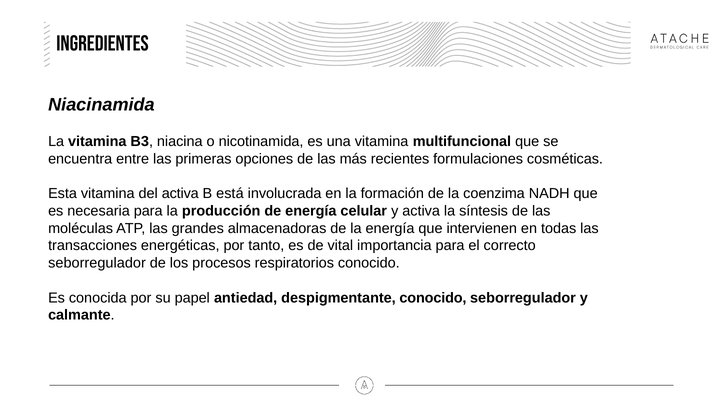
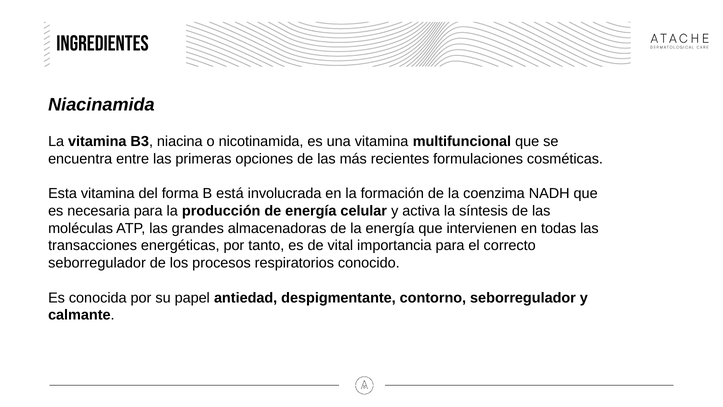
del activa: activa -> forma
despigmentante conocido: conocido -> contorno
